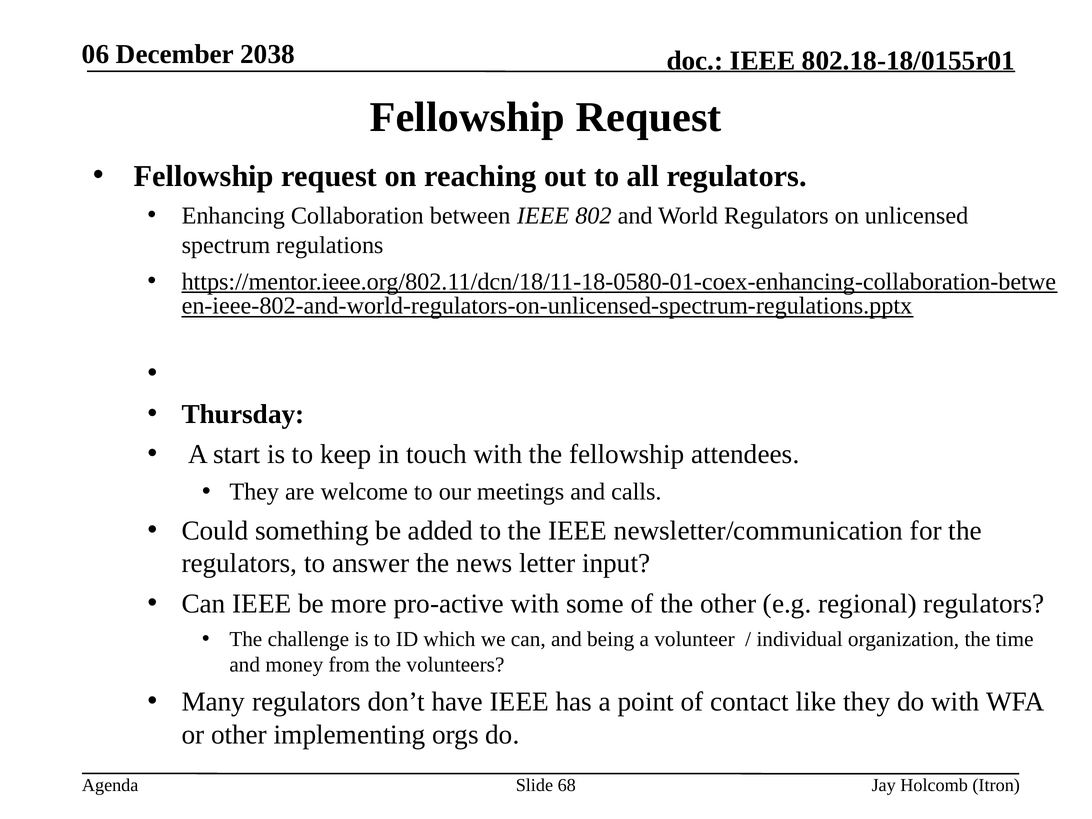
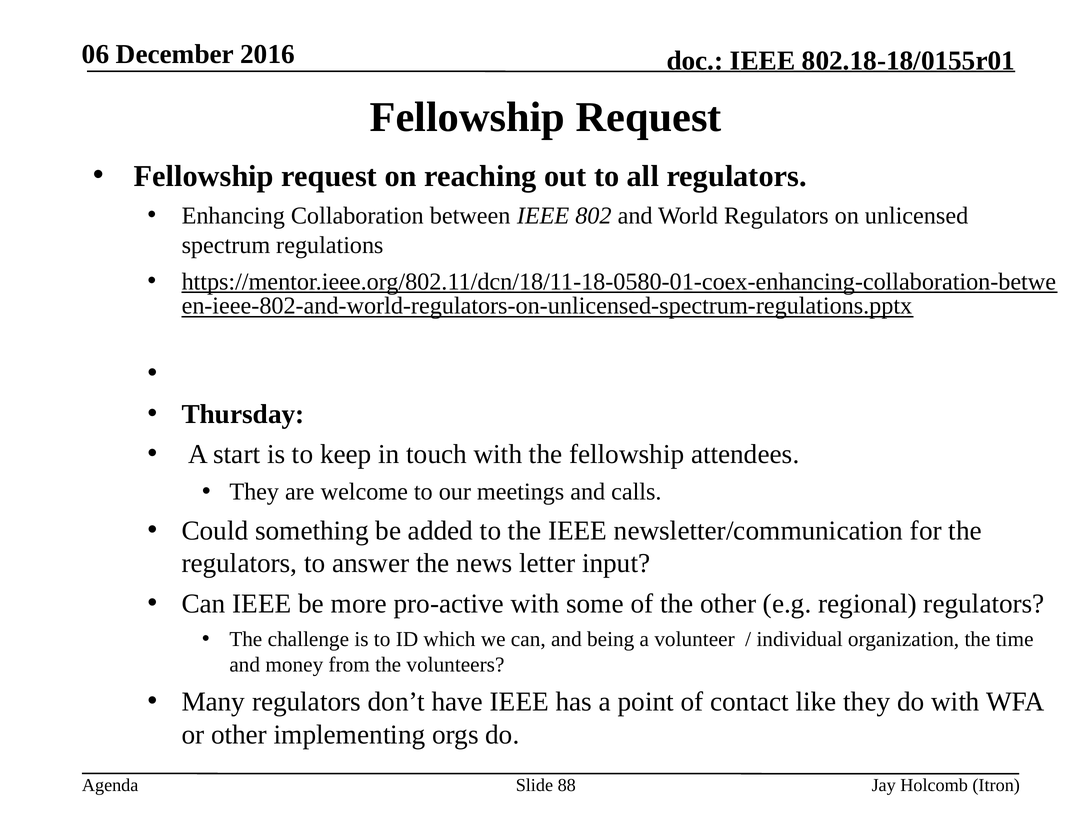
2038: 2038 -> 2016
68: 68 -> 88
